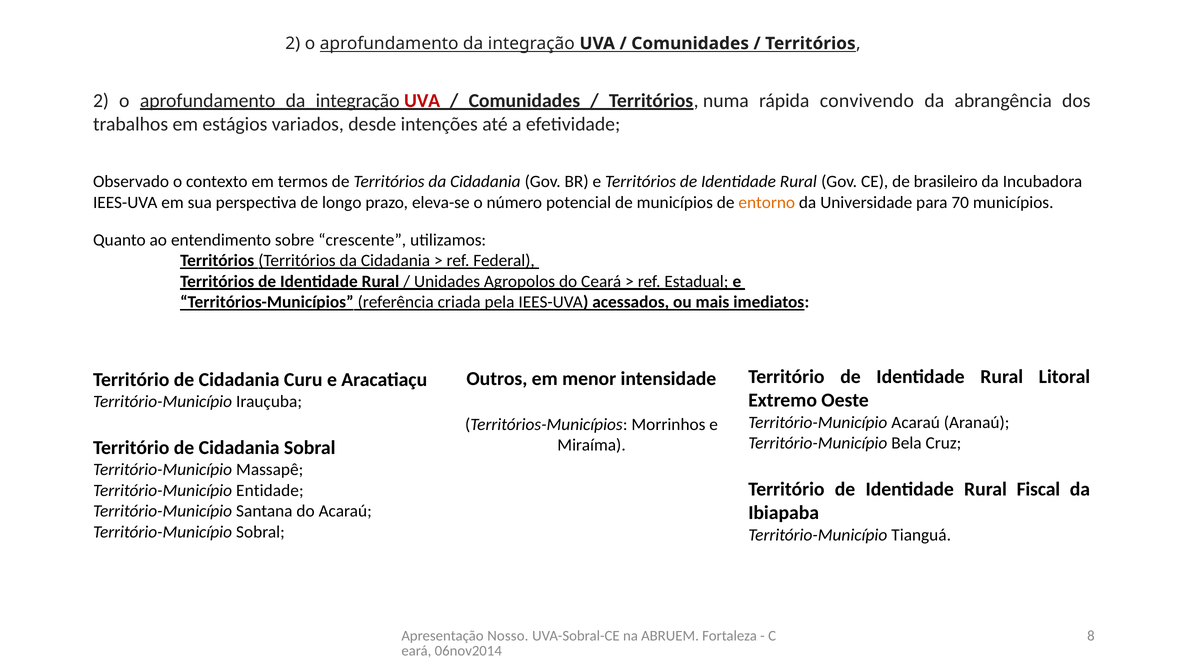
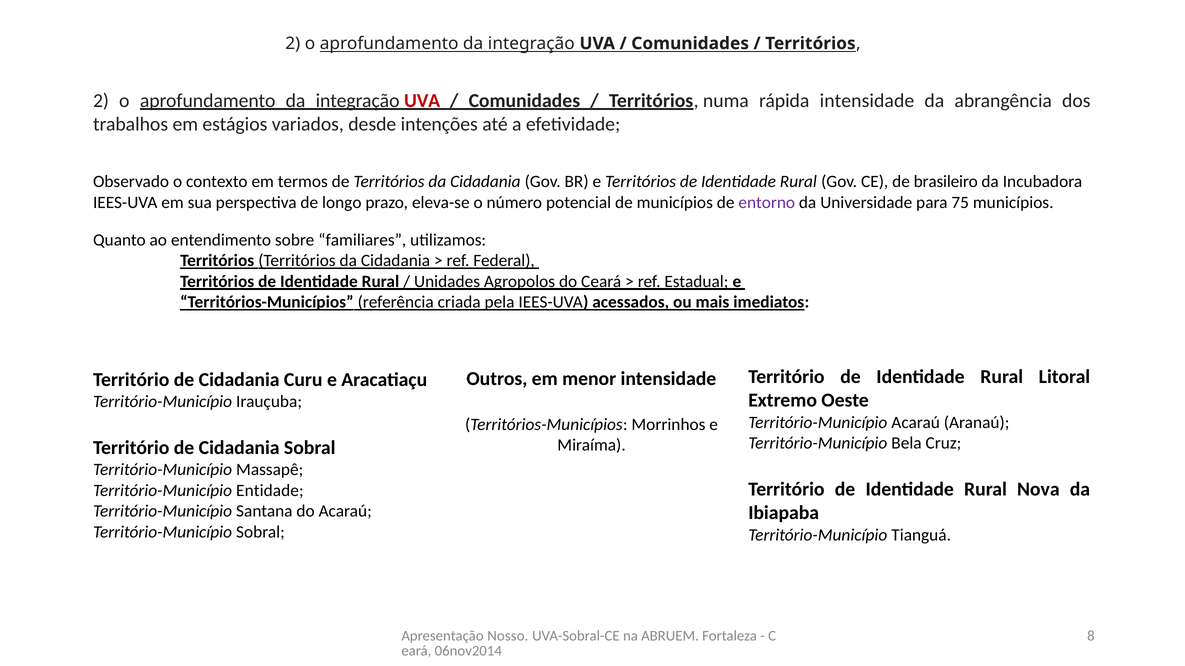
rápida convivendo: convivendo -> intensidade
entorno colour: orange -> purple
70: 70 -> 75
crescente: crescente -> familiares
Fiscal: Fiscal -> Nova
